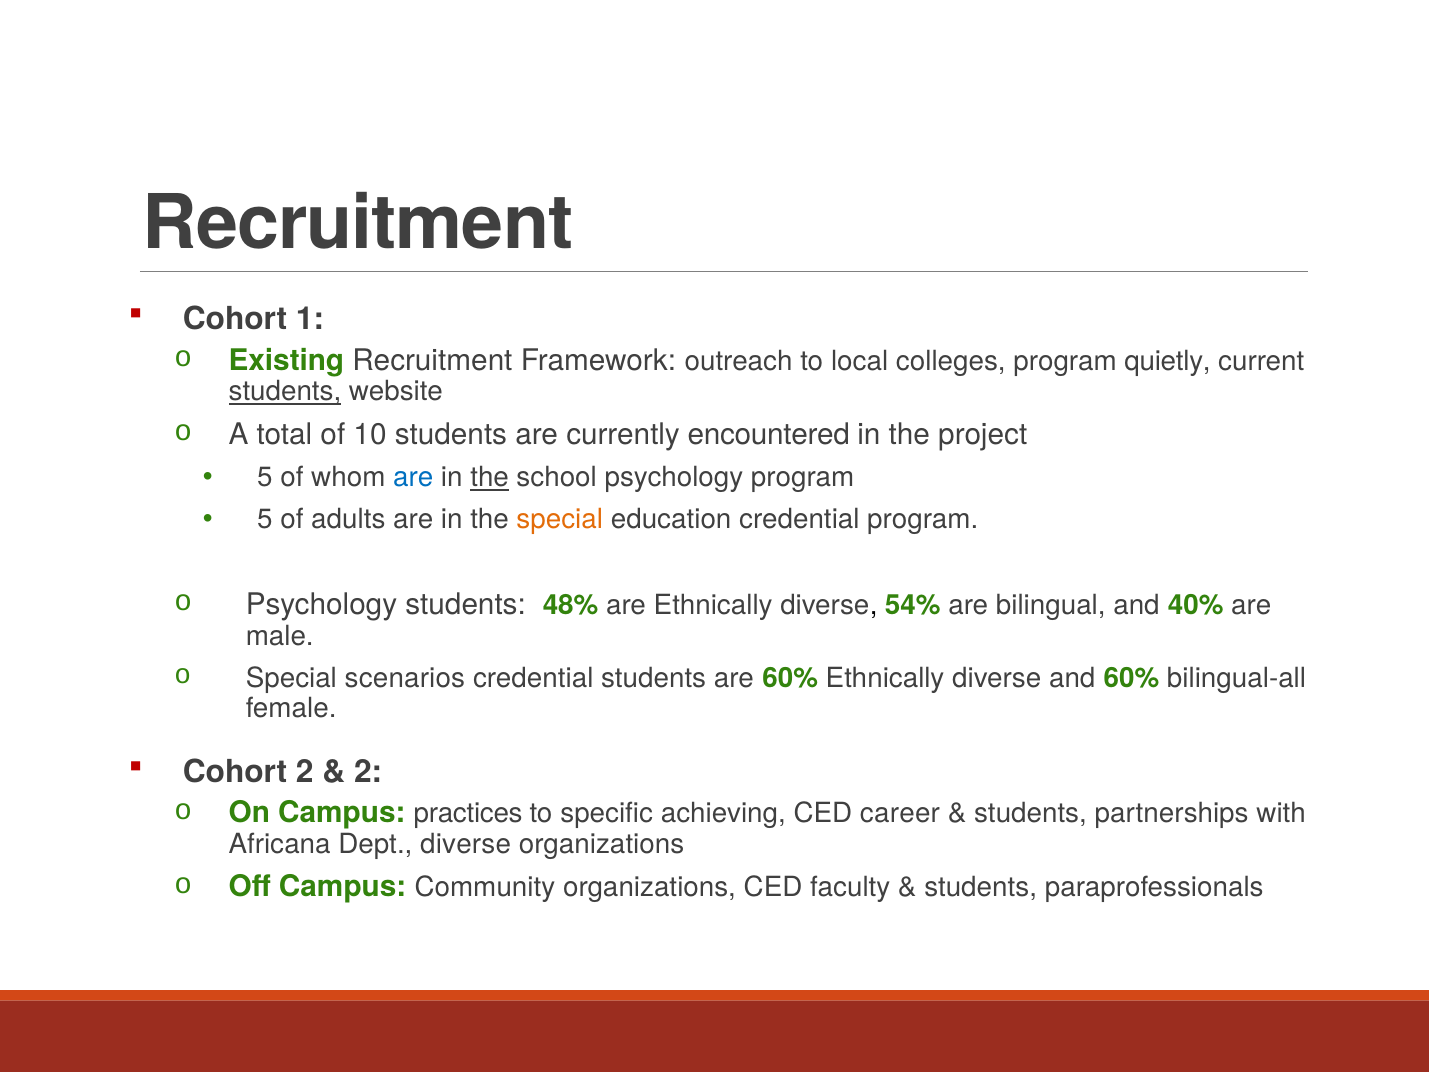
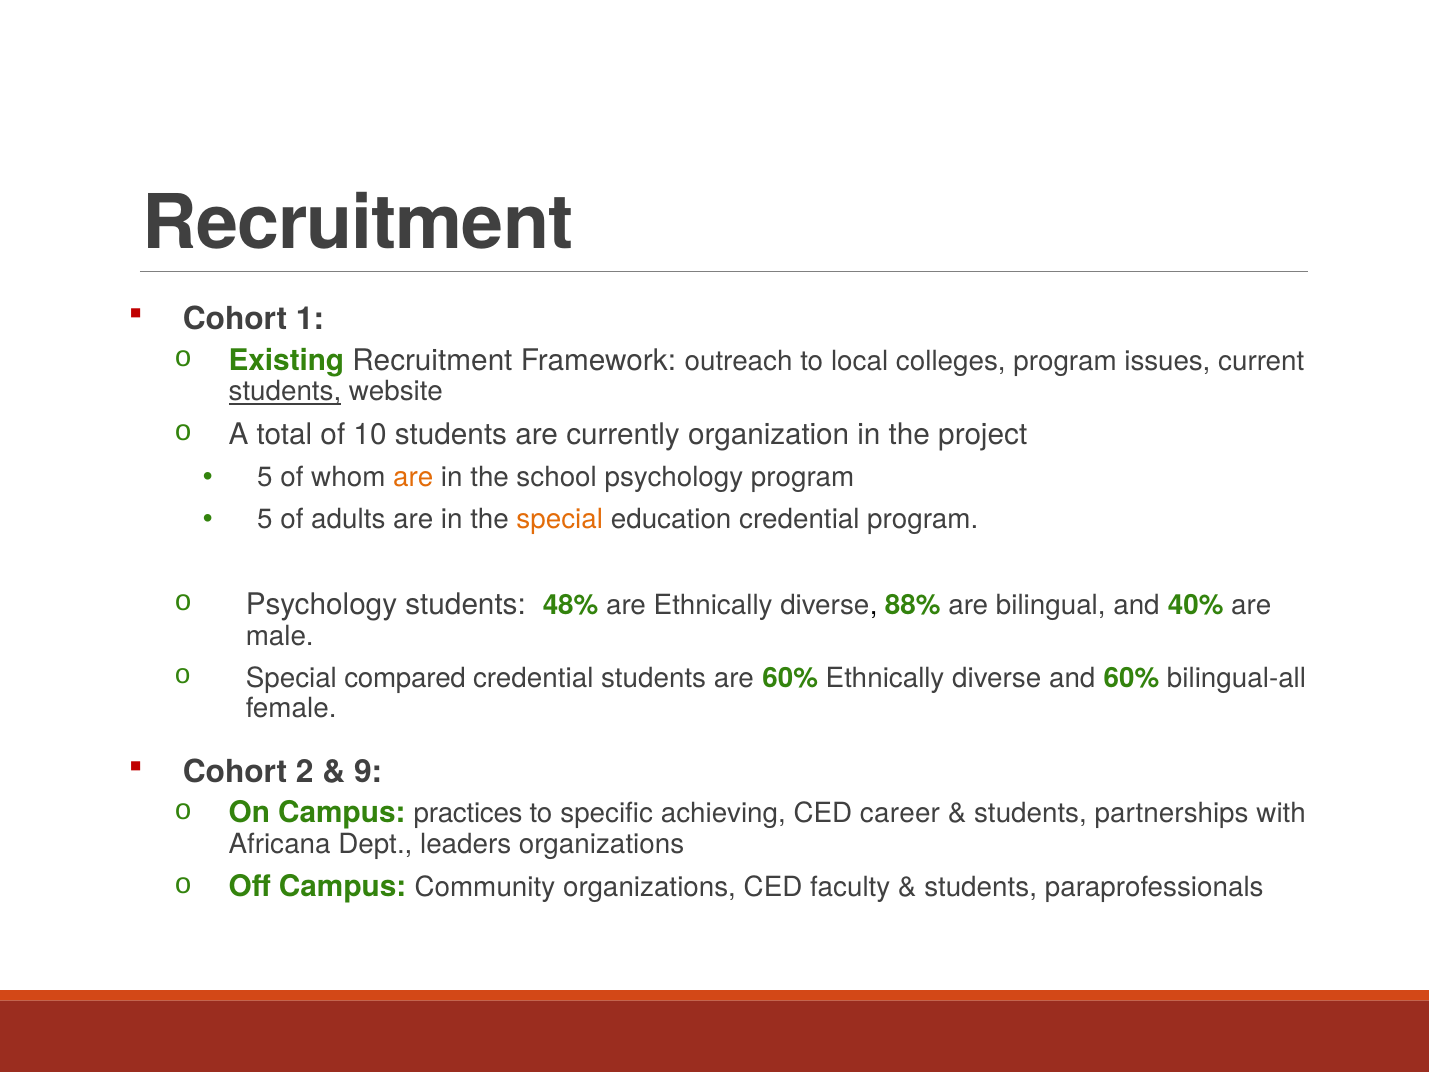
quietly: quietly -> issues
encountered: encountered -> organization
are at (413, 478) colour: blue -> orange
the at (490, 478) underline: present -> none
54%: 54% -> 88%
scenarios: scenarios -> compared
2 at (368, 772): 2 -> 9
Dept diverse: diverse -> leaders
